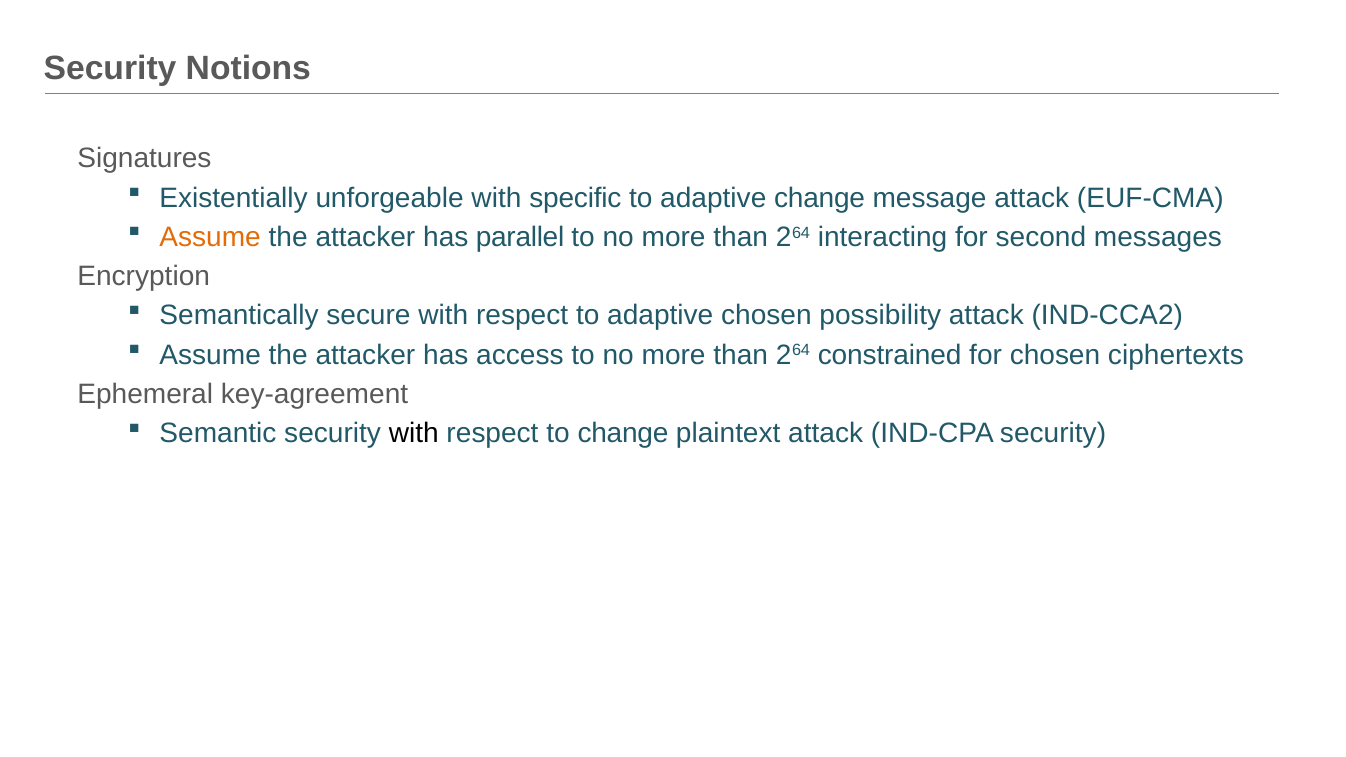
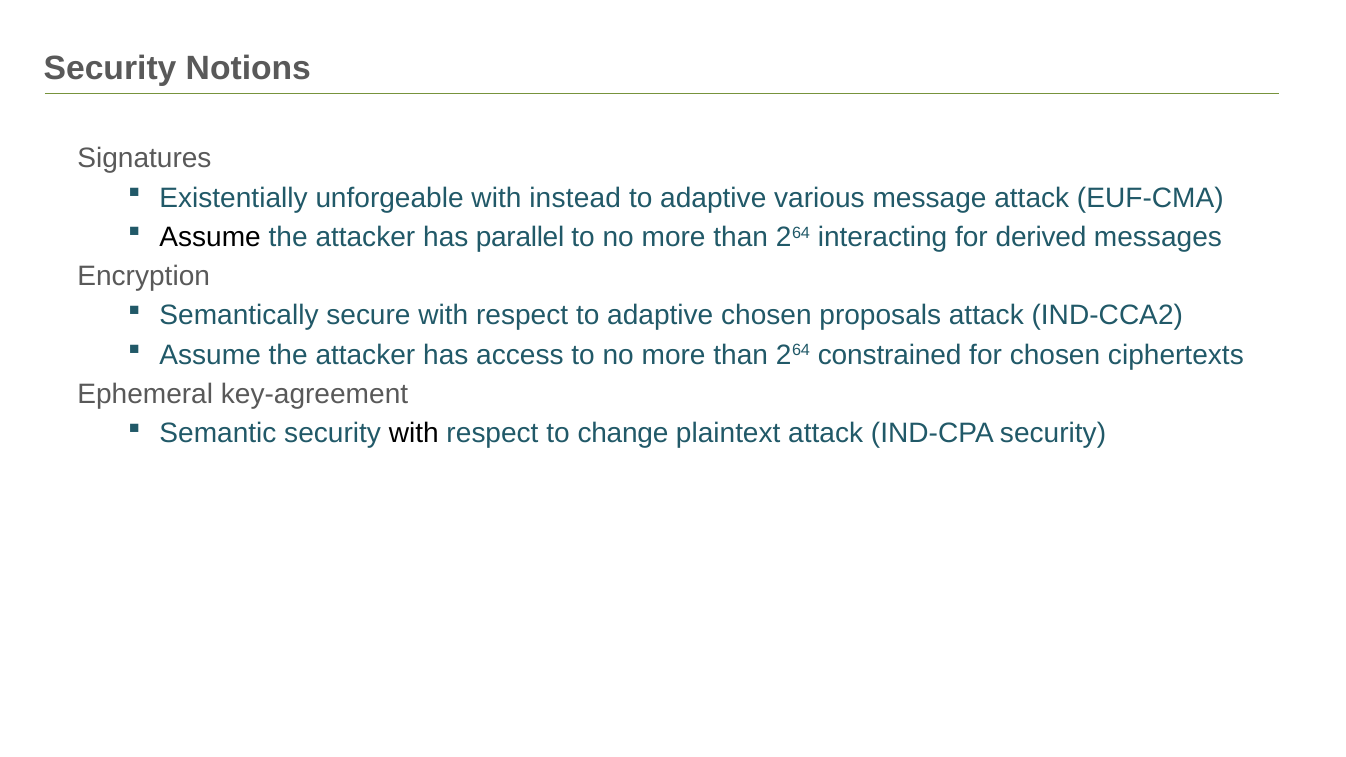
specific: specific -> instead
adaptive change: change -> various
Assume at (210, 237) colour: orange -> black
second: second -> derived
possibility: possibility -> proposals
